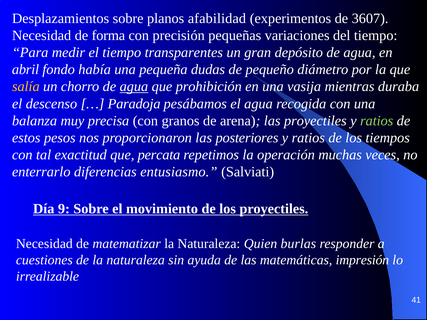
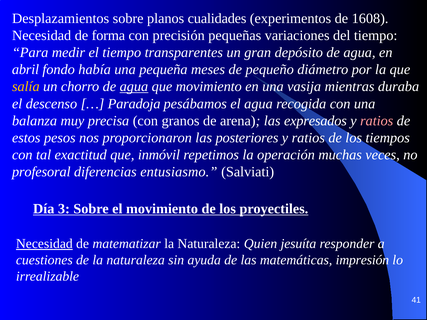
afabilidad: afabilidad -> cualidades
3607: 3607 -> 1608
dudas: dudas -> meses
que prohibición: prohibición -> movimiento
las proyectiles: proyectiles -> expresados
ratios at (377, 121) colour: light green -> pink
percata: percata -> inmóvil
enterrarlo: enterrarlo -> profesoral
9: 9 -> 3
Necesidad at (44, 244) underline: none -> present
burlas: burlas -> jesuíta
